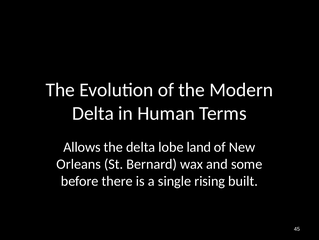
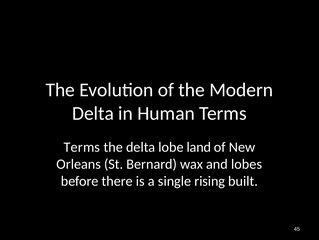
Allows at (82, 147): Allows -> Terms
some: some -> lobes
